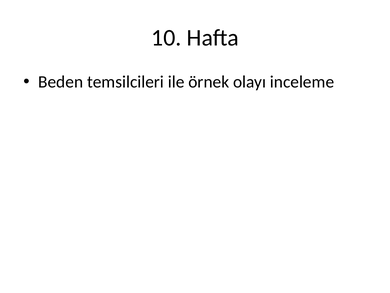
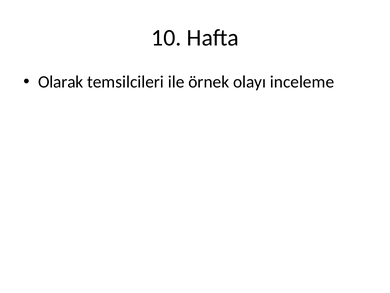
Beden: Beden -> Olarak
